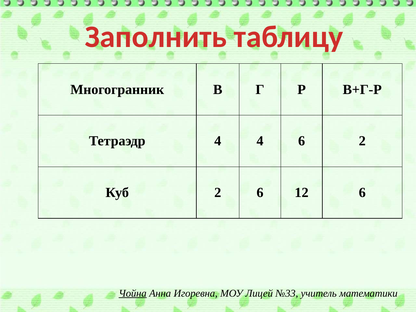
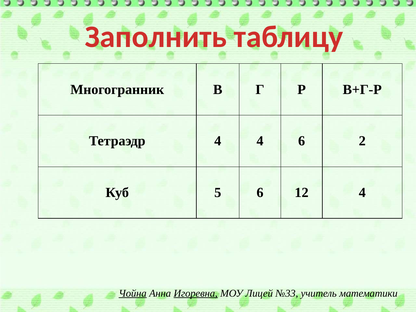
Куб 2: 2 -> 5
12 6: 6 -> 4
Игоревна underline: none -> present
